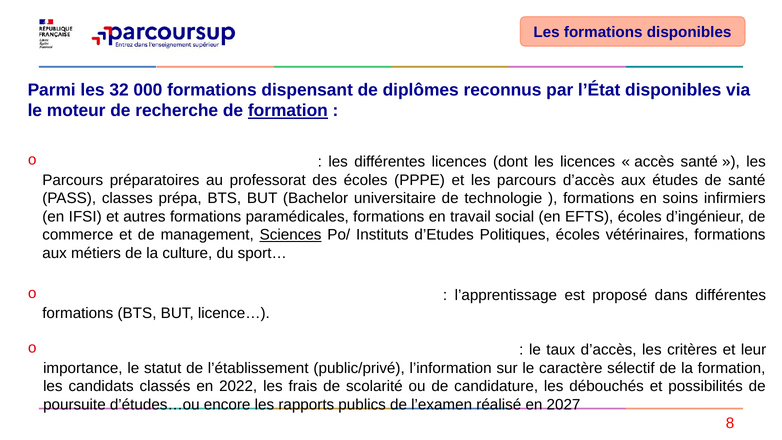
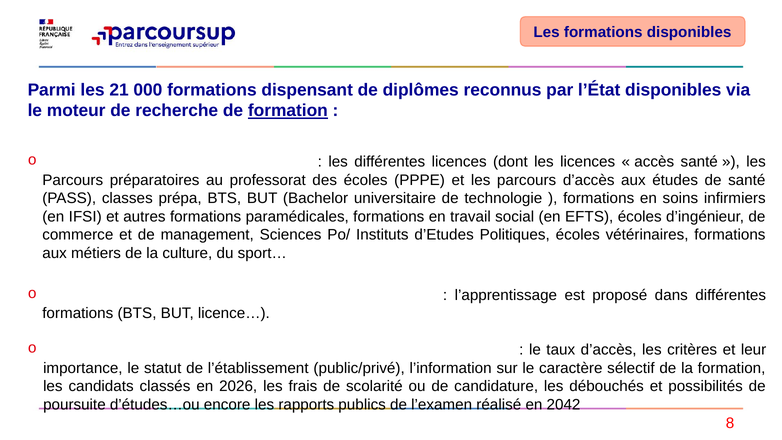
32: 32 -> 21
Sciences underline: present -> none
2022: 2022 -> 2026
2027: 2027 -> 2042
